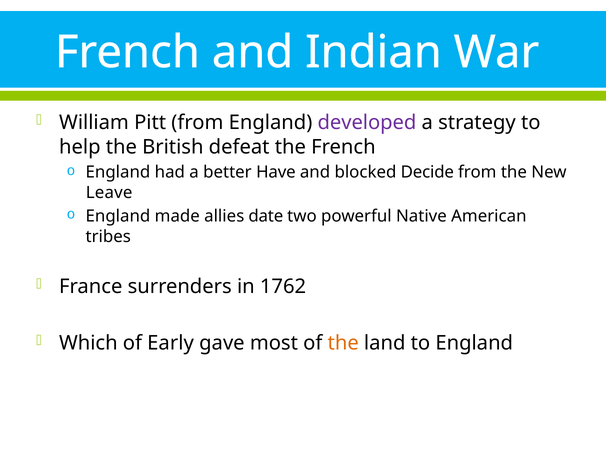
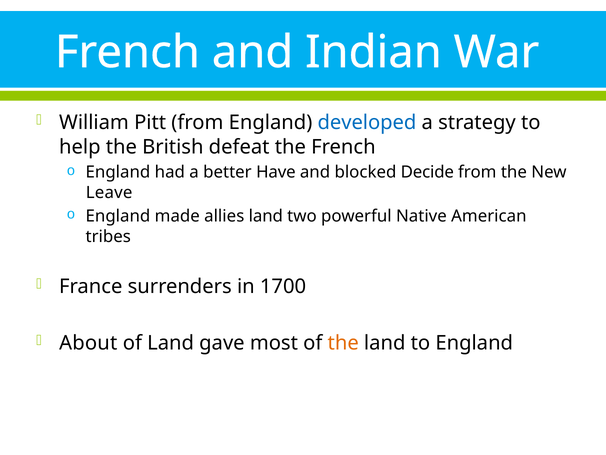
developed colour: purple -> blue
allies date: date -> land
1762: 1762 -> 1700
Which: Which -> About
of Early: Early -> Land
